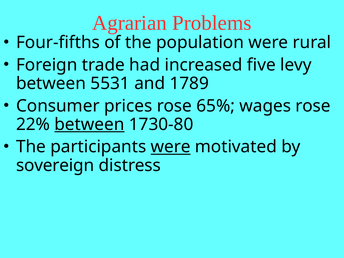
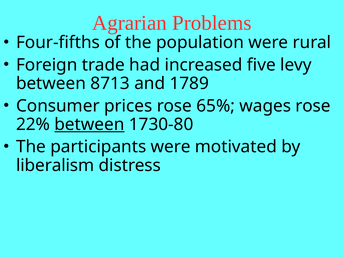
5531: 5531 -> 8713
were at (171, 147) underline: present -> none
sovereign: sovereign -> liberalism
